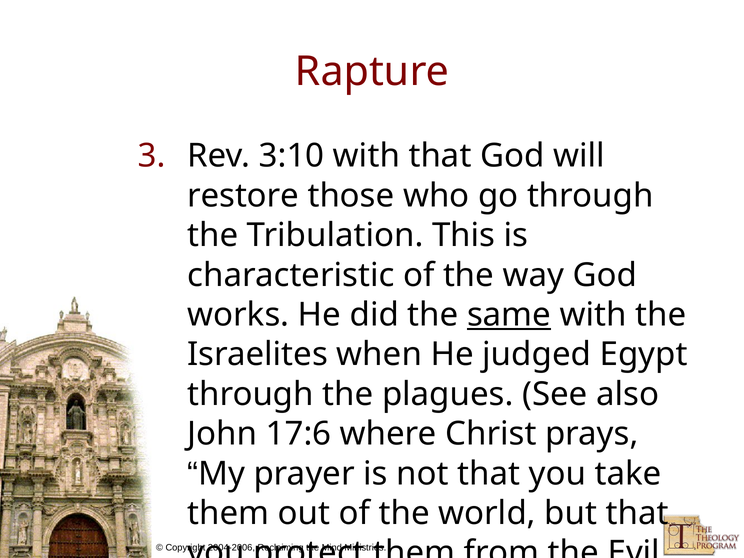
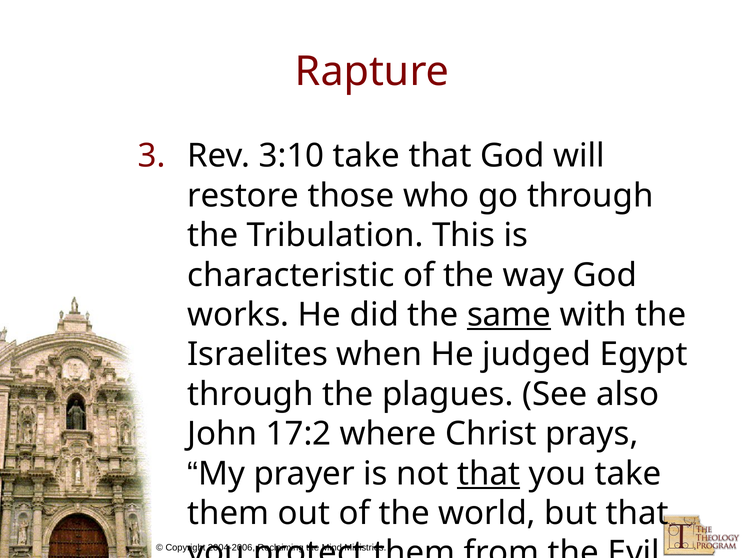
3:10 with: with -> take
17:6: 17:6 -> 17:2
that at (489, 474) underline: none -> present
